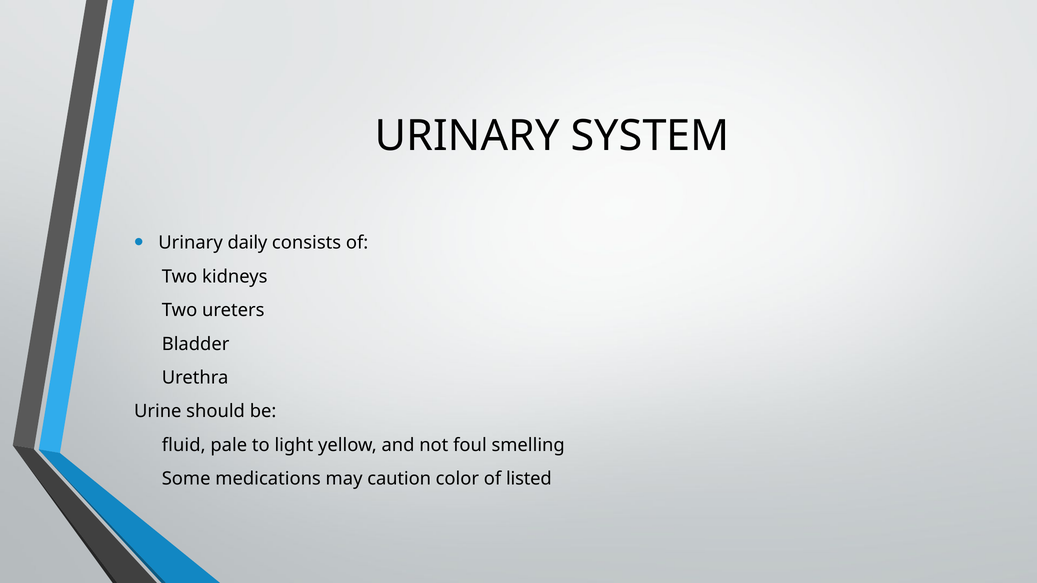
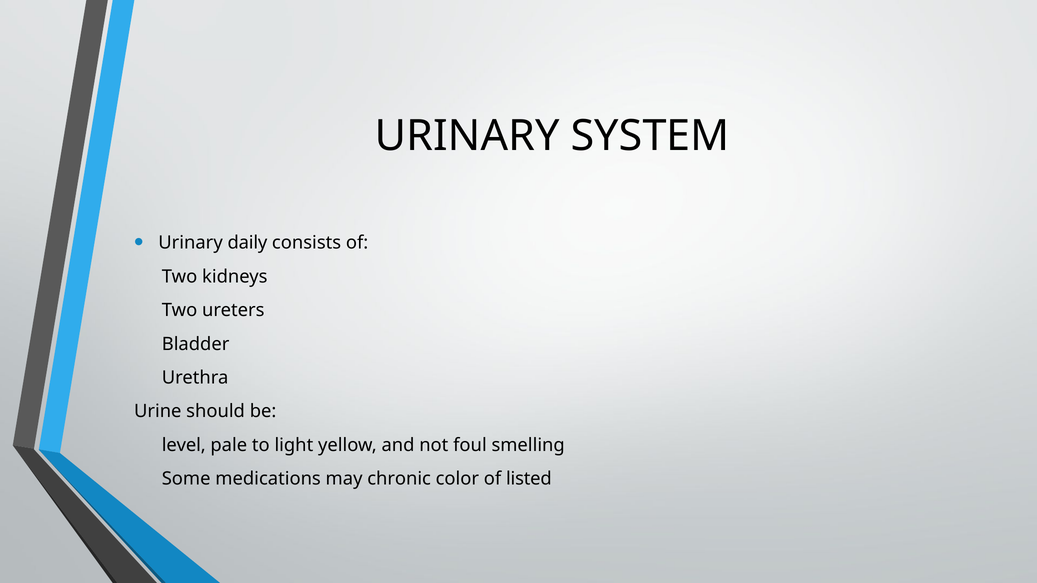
fluid: fluid -> level
caution: caution -> chronic
